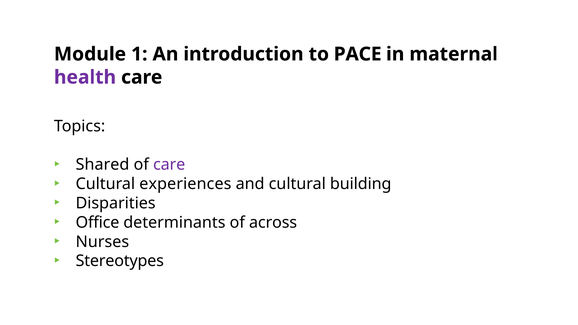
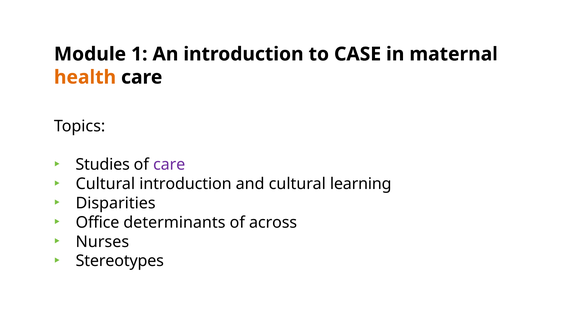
PACE: PACE -> CASE
health colour: purple -> orange
Shared: Shared -> Studies
Cultural experiences: experiences -> introduction
building: building -> learning
